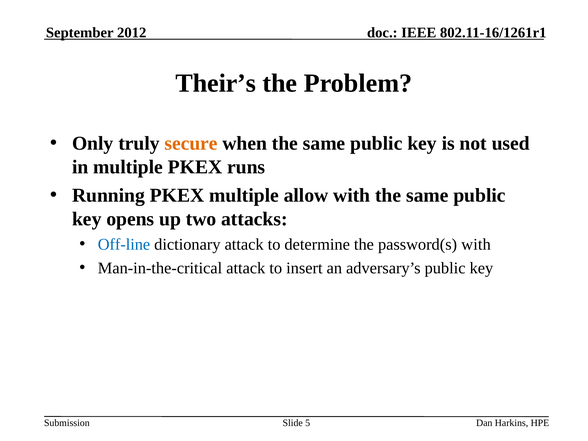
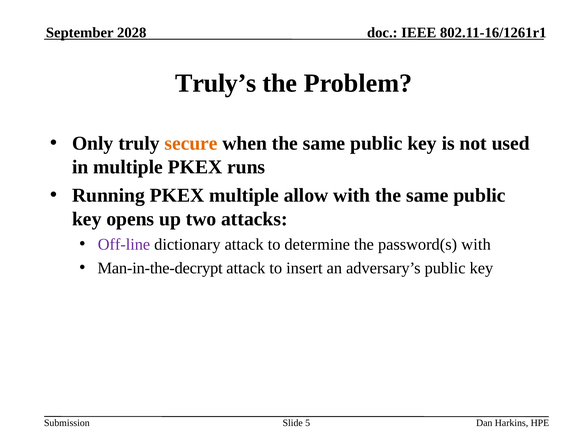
2012: 2012 -> 2028
Their’s: Their’s -> Truly’s
Off-line colour: blue -> purple
Man-in-the-critical: Man-in-the-critical -> Man-in-the-decrypt
